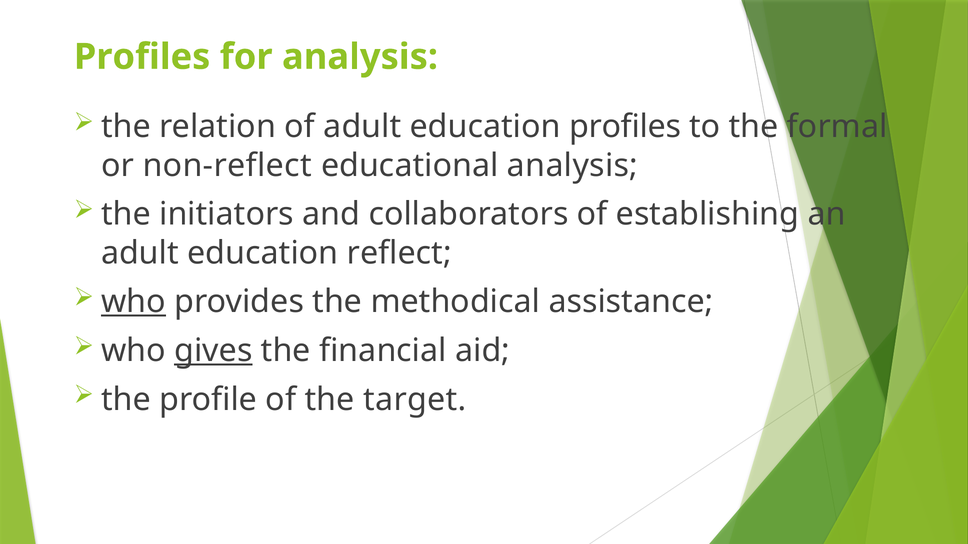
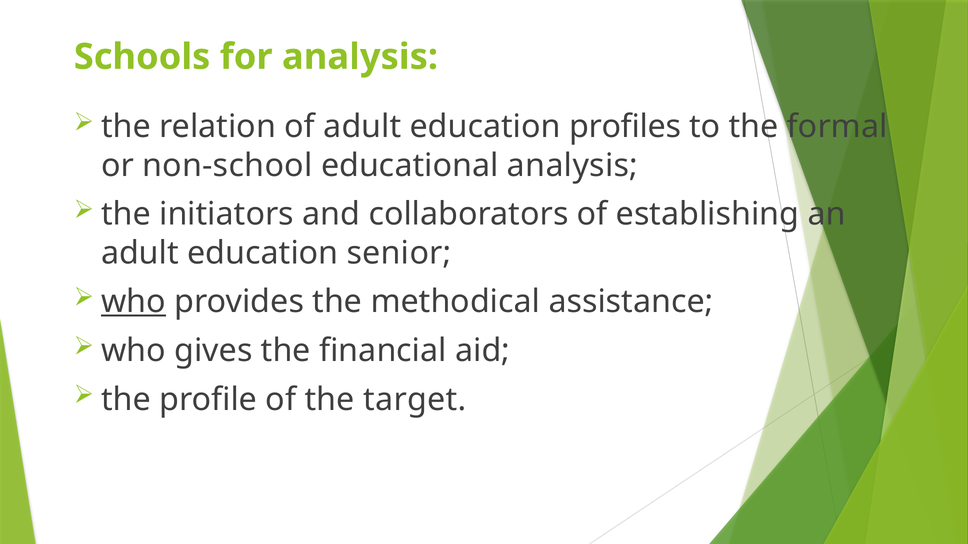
Profiles at (142, 57): Profiles -> Schools
non-reflect: non-reflect -> non-school
reflect: reflect -> senior
gives underline: present -> none
